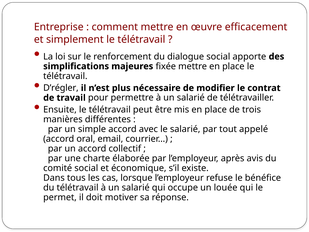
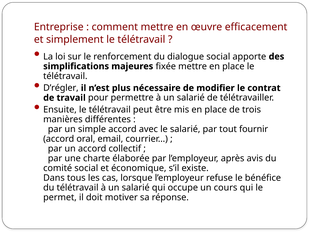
appelé: appelé -> fournir
louée: louée -> cours
